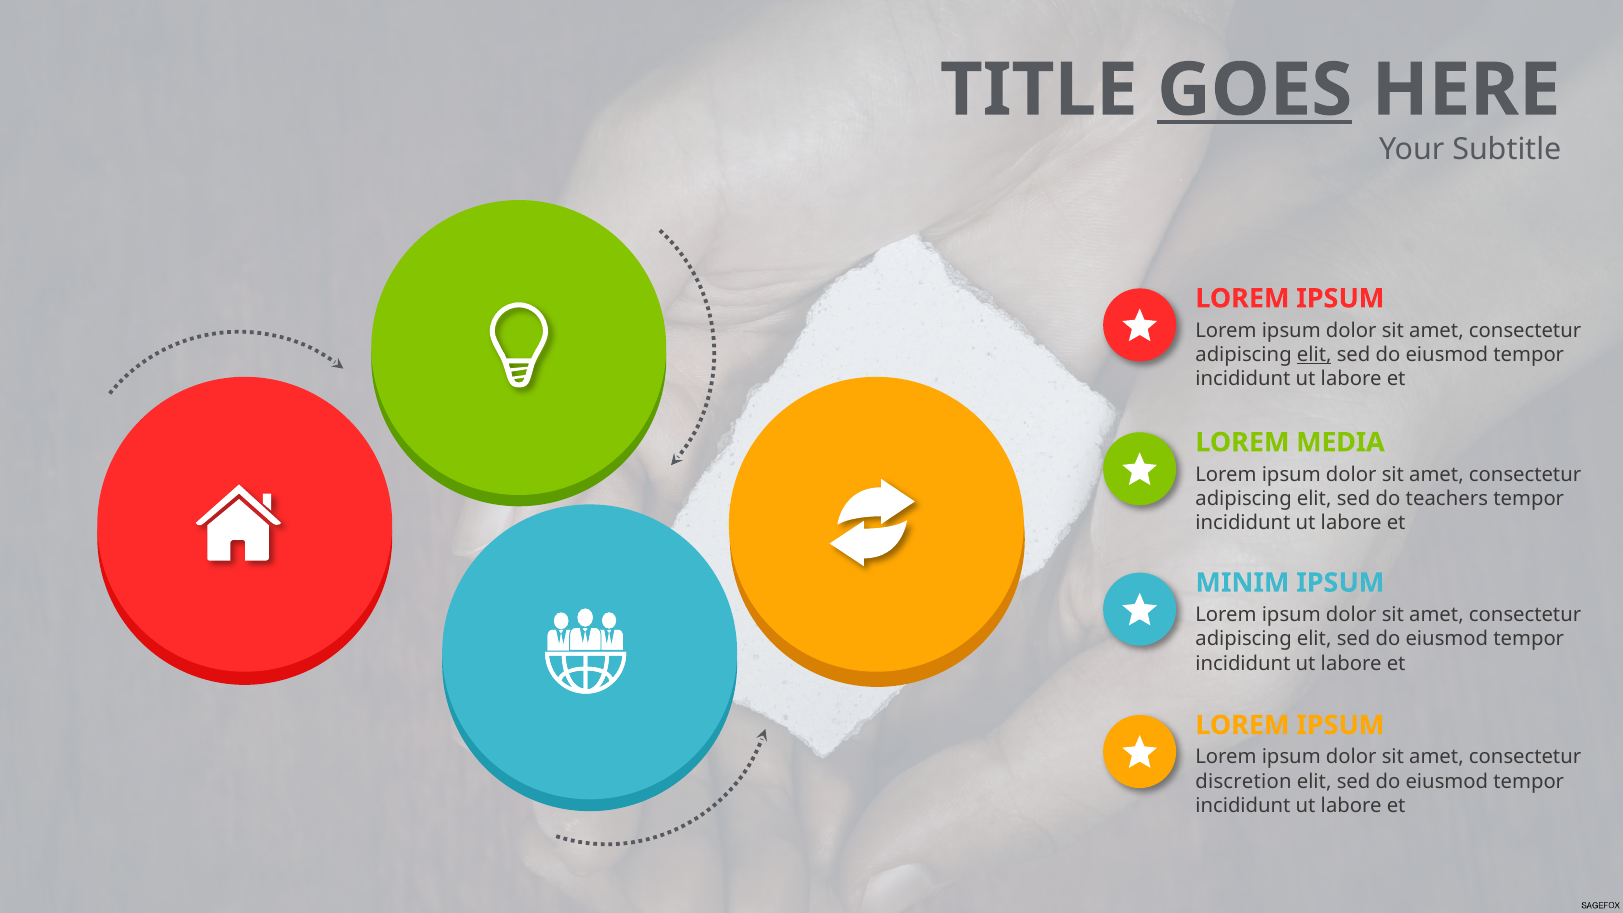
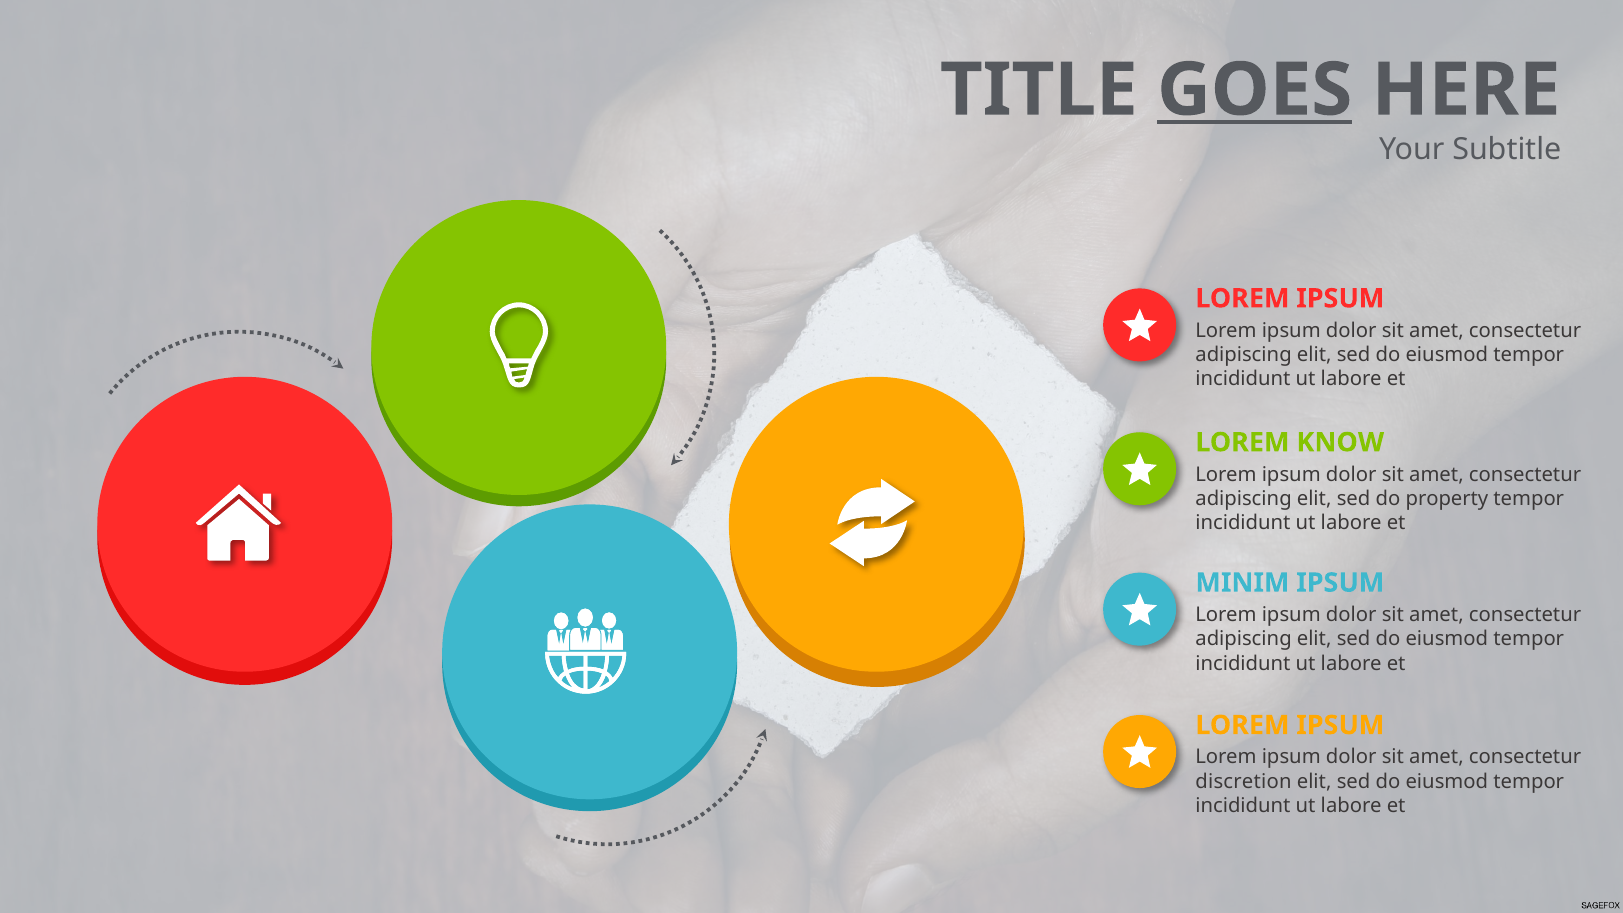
elit at (1314, 355) underline: present -> none
MEDIA: MEDIA -> KNOW
teachers: teachers -> property
